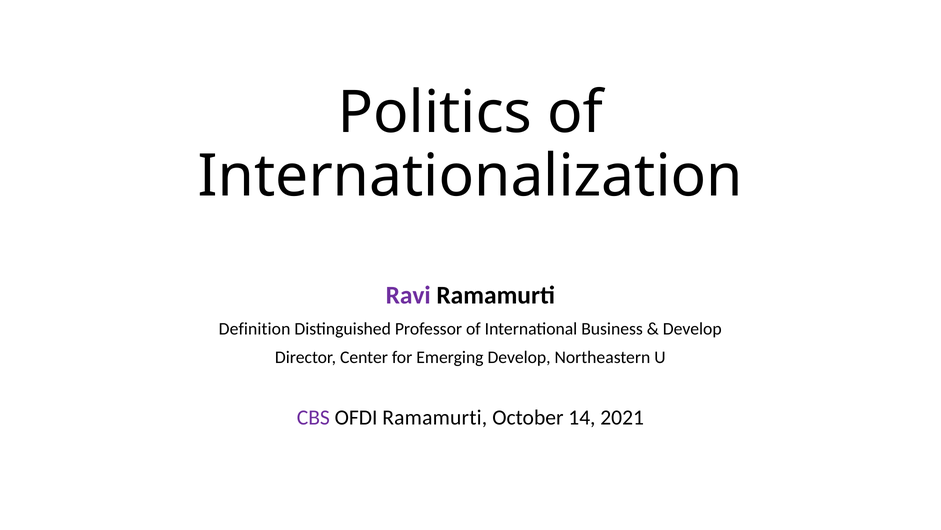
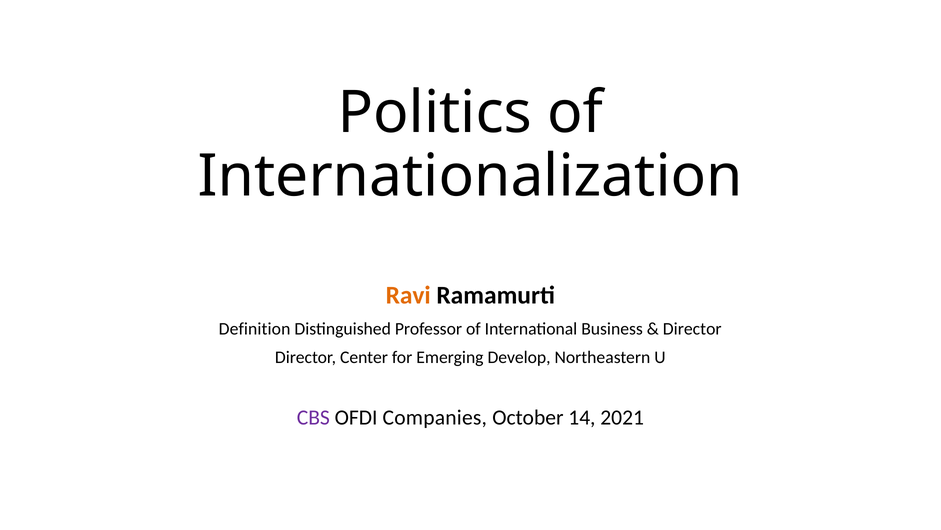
Ravi colour: purple -> orange
Develop at (692, 328): Develop -> Director
OFDI Ramamurti: Ramamurti -> Companies
